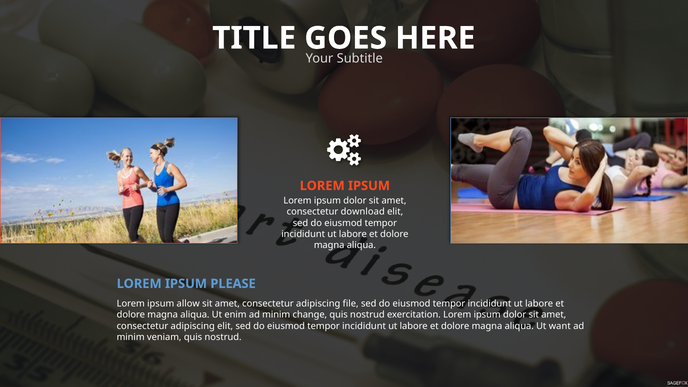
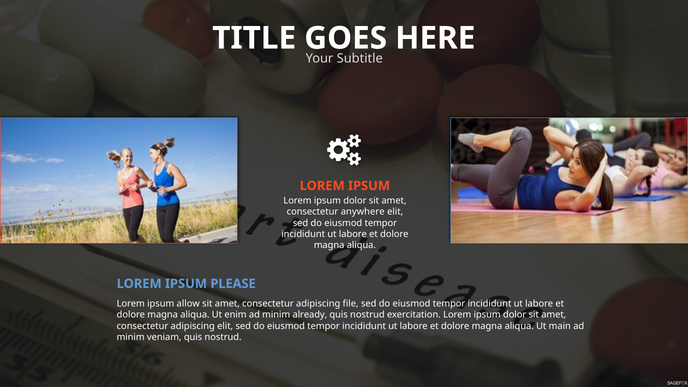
download: download -> anywhere
change: change -> already
want: want -> main
